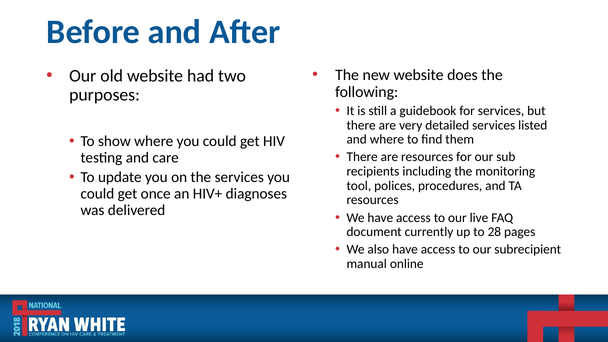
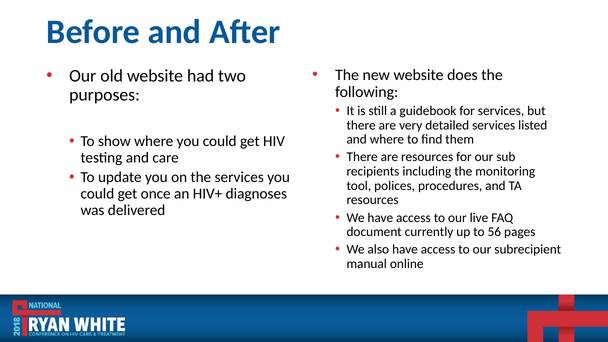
28: 28 -> 56
